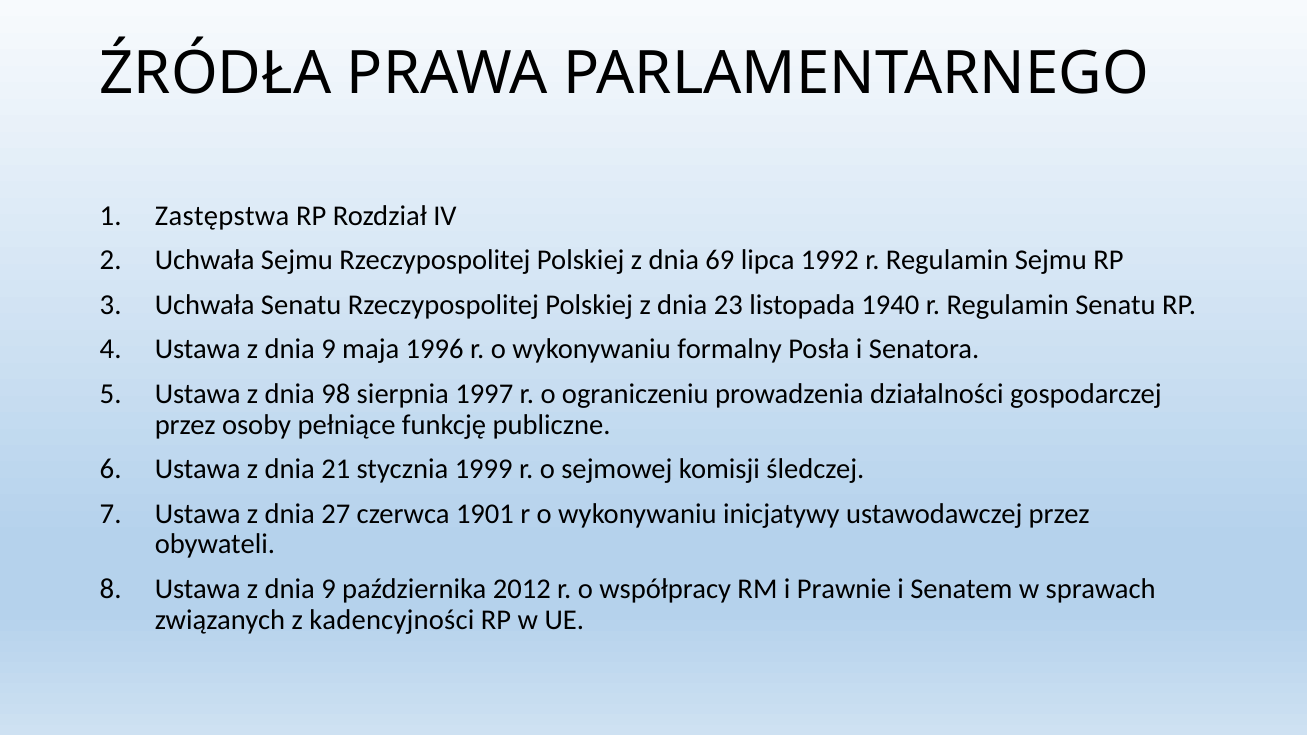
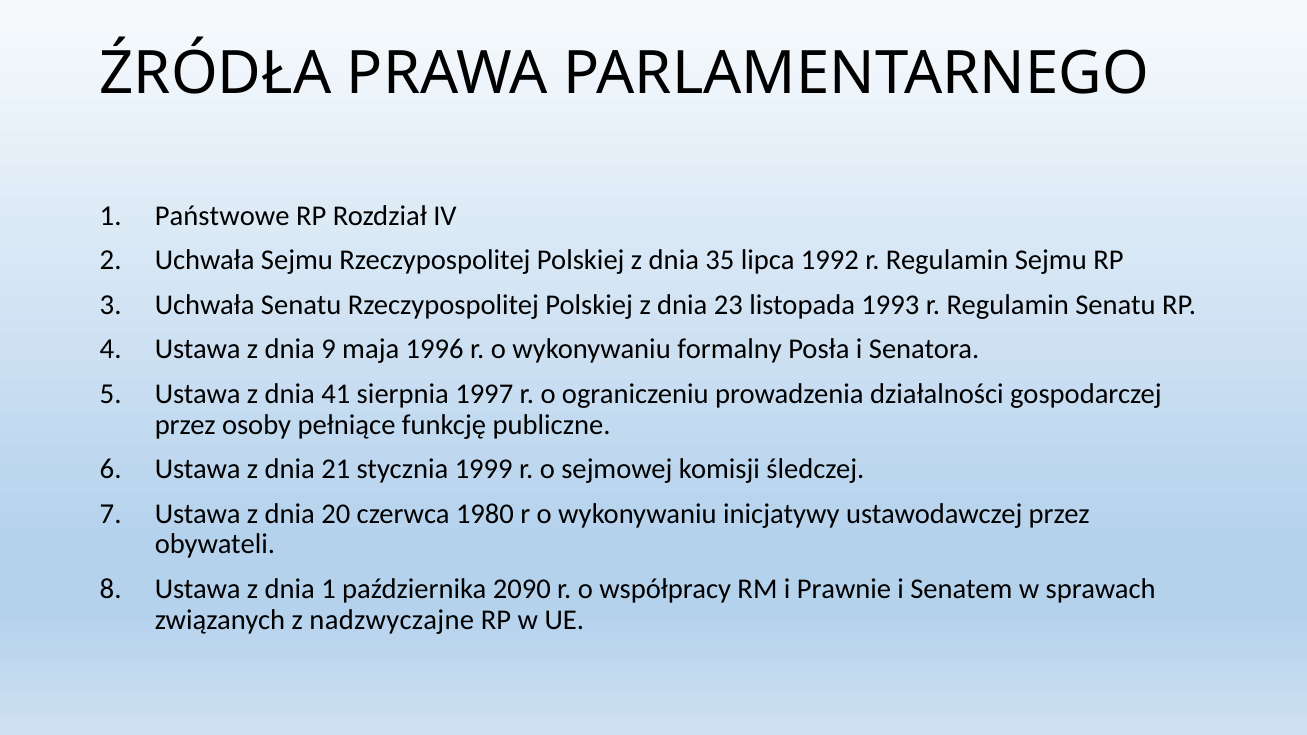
Zastępstwa: Zastępstwa -> Państwowe
69: 69 -> 35
1940: 1940 -> 1993
98: 98 -> 41
27: 27 -> 20
1901: 1901 -> 1980
9 at (329, 589): 9 -> 1
2012: 2012 -> 2090
kadencyjności: kadencyjności -> nadzwyczajne
